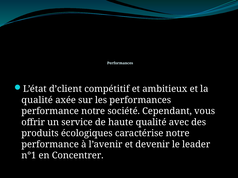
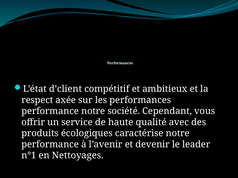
qualité at (37, 100): qualité -> respect
Concentrer: Concentrer -> Nettoyages
